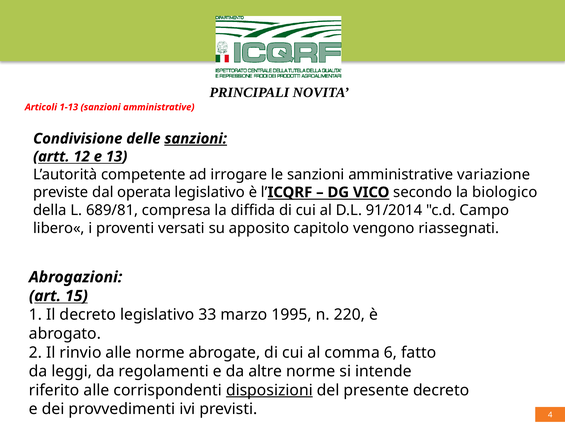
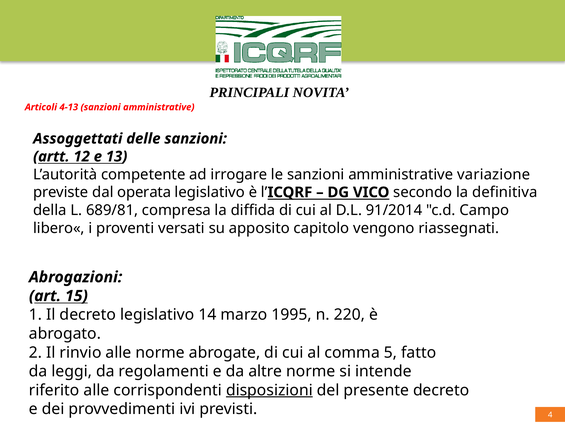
1-13: 1-13 -> 4-13
Condivisione: Condivisione -> Assoggettati
sanzioni at (196, 139) underline: present -> none
biologico: biologico -> definitiva
33: 33 -> 14
6: 6 -> 5
